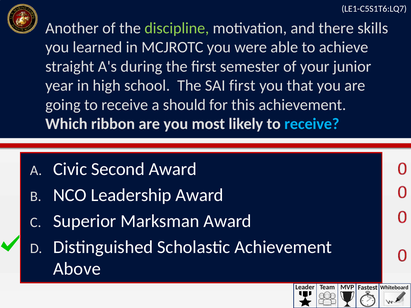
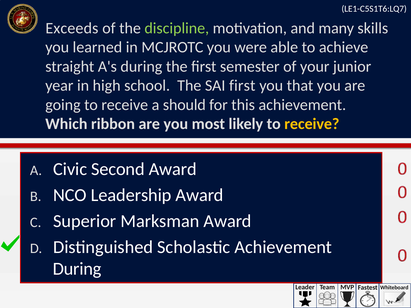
Another: Another -> Exceeds
there: there -> many
receive at (312, 124) colour: light blue -> yellow
Above at (77, 269): Above -> During
